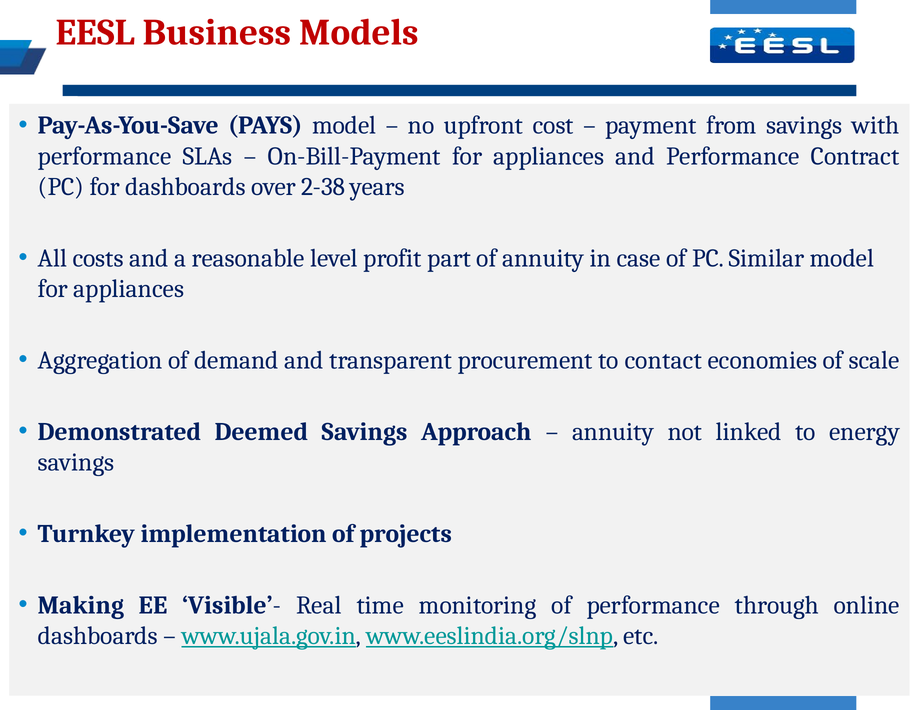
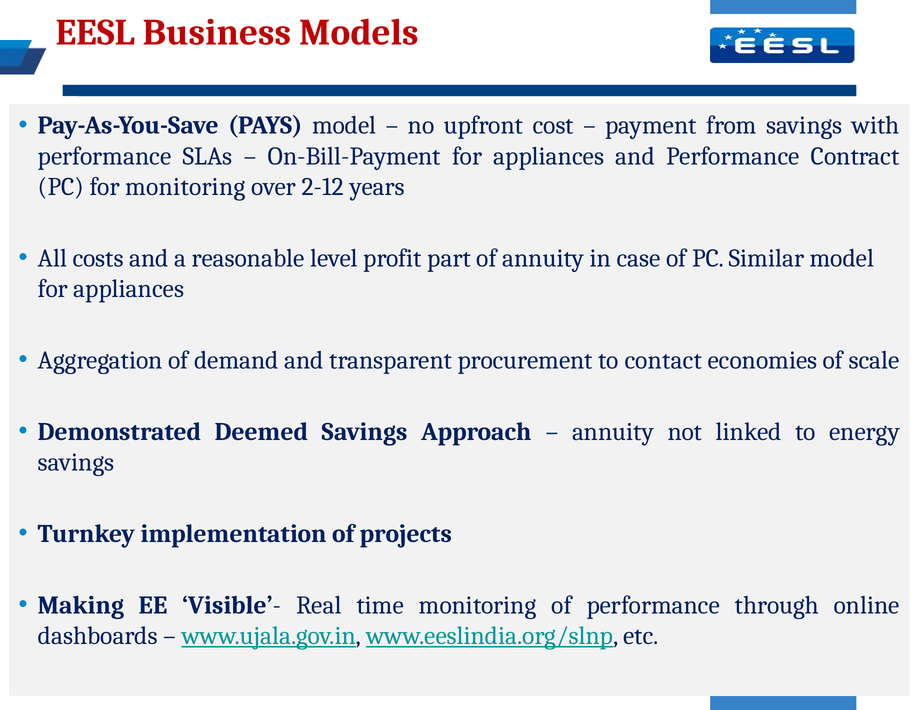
for dashboards: dashboards -> monitoring
2-38: 2-38 -> 2-12
